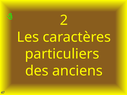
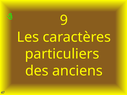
2: 2 -> 9
